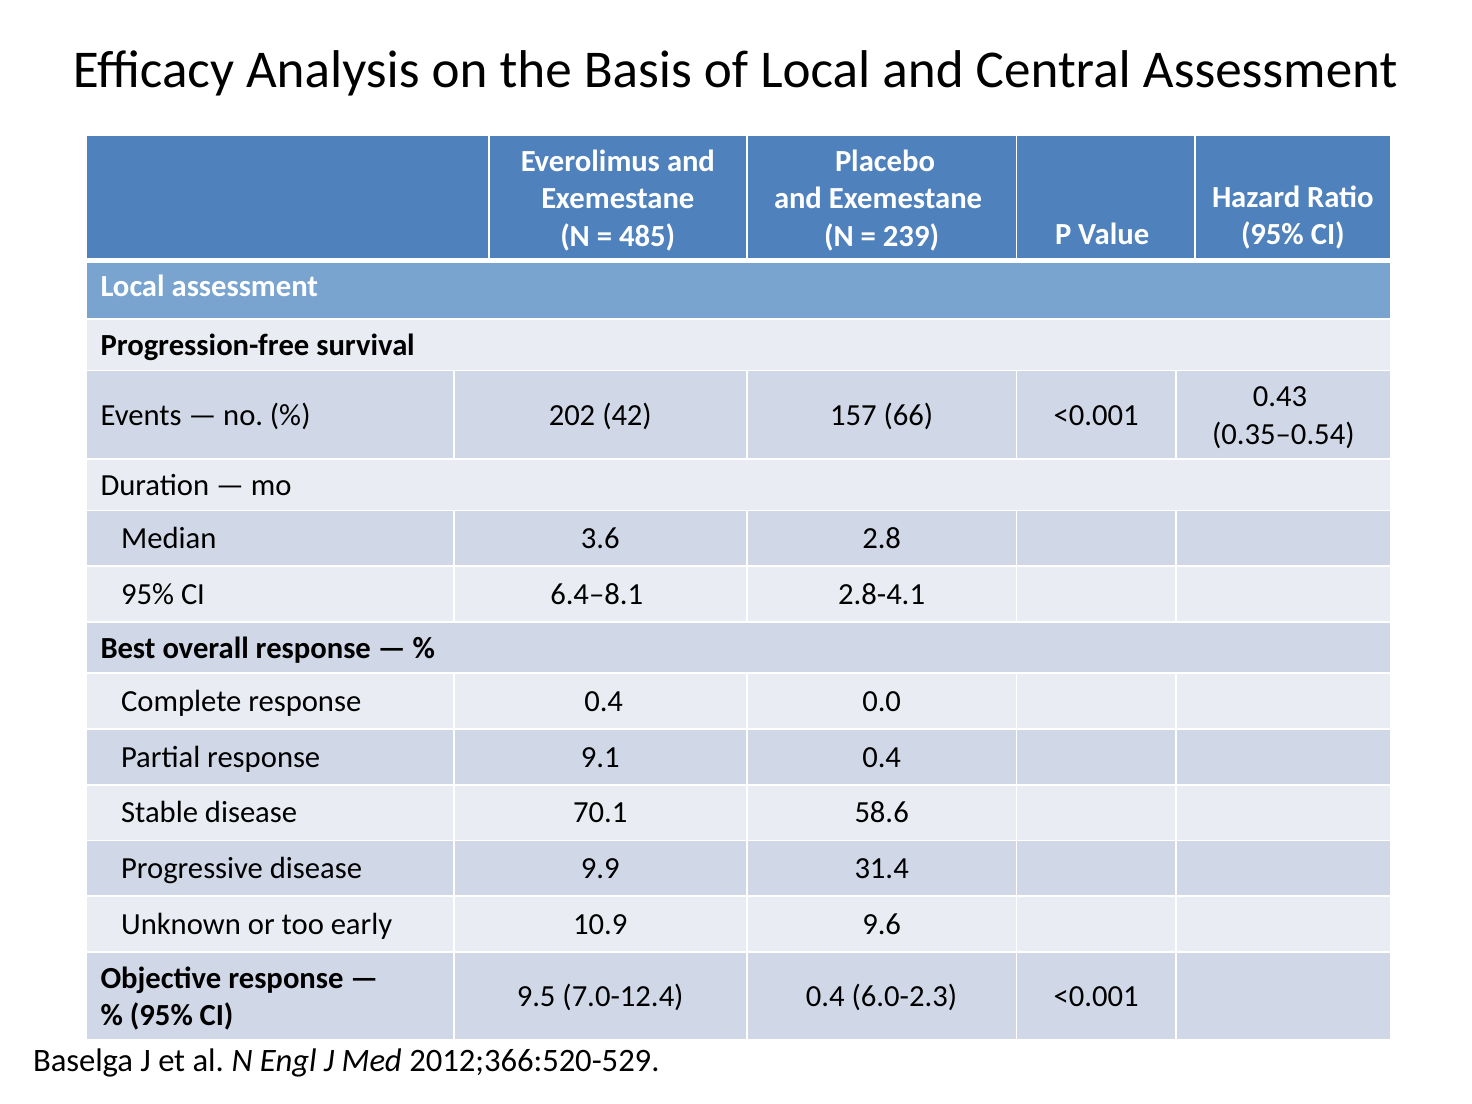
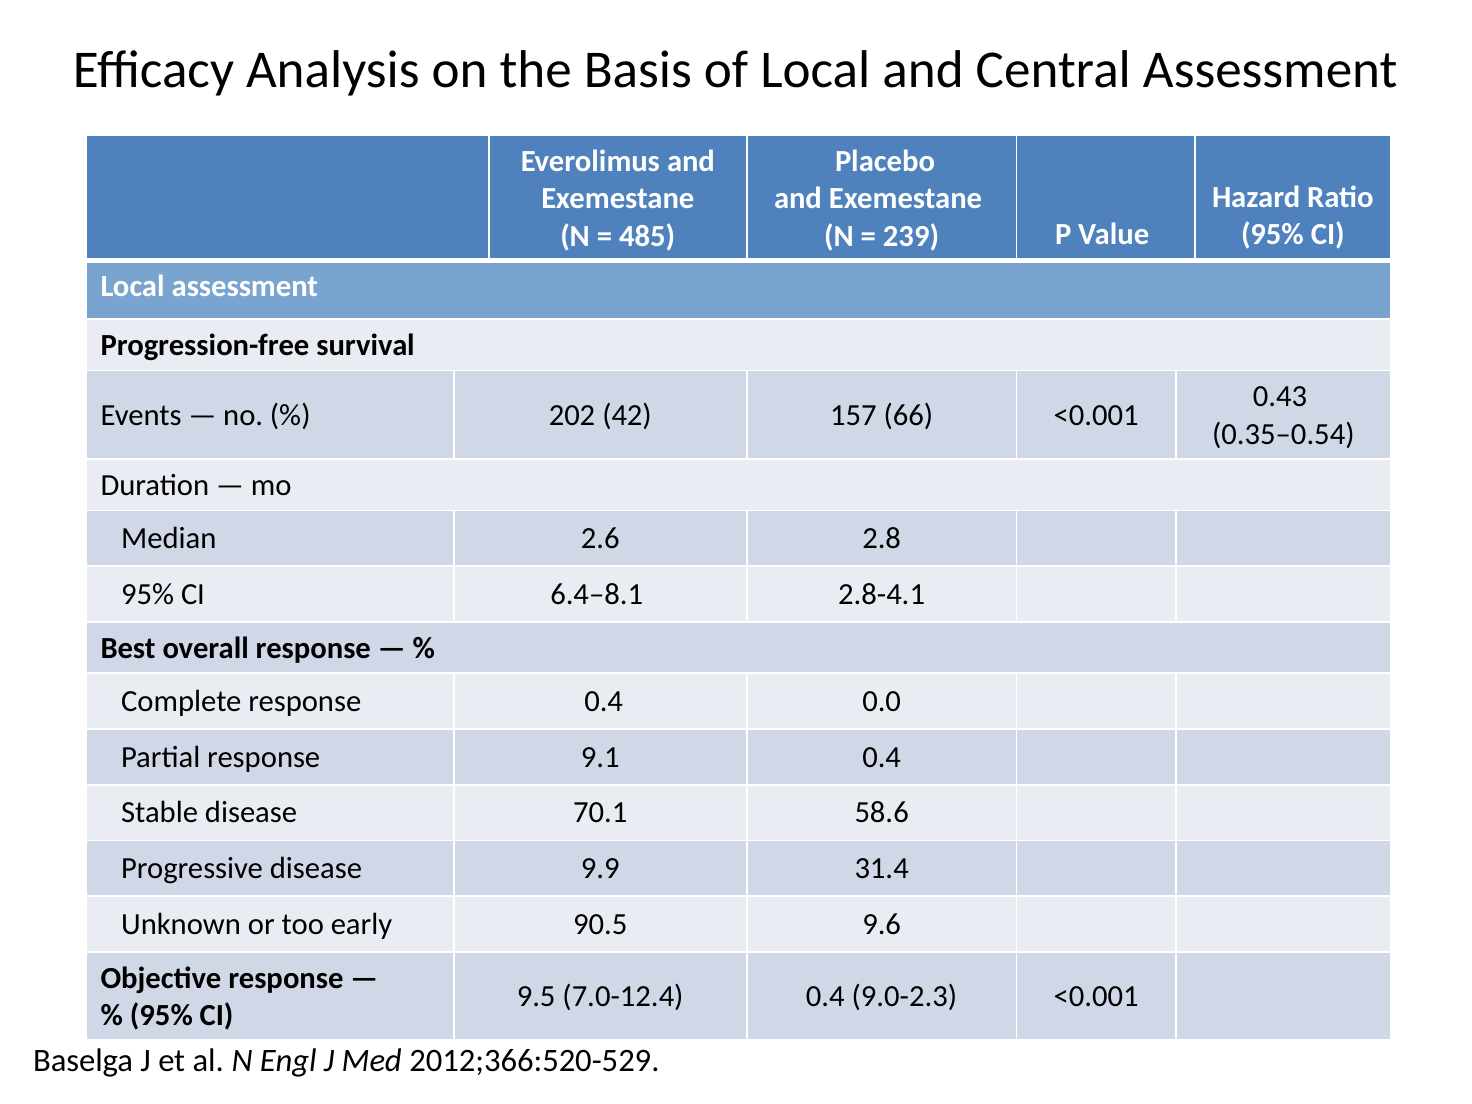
3.6: 3.6 -> 2.6
10.9: 10.9 -> 90.5
6.0-2.3: 6.0-2.3 -> 9.0-2.3
